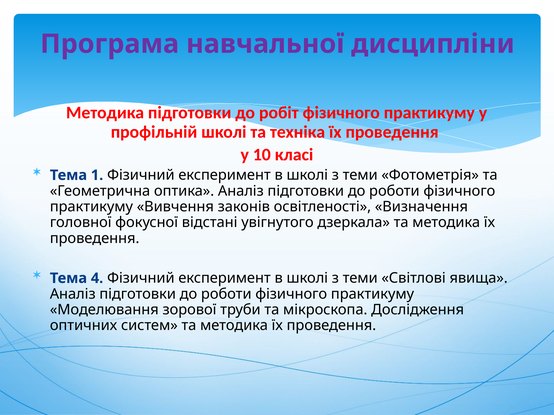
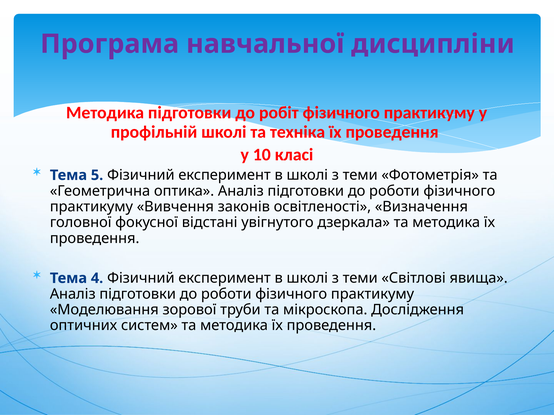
1: 1 -> 5
